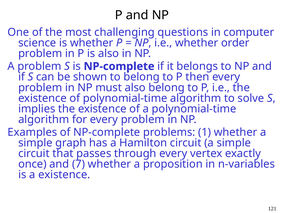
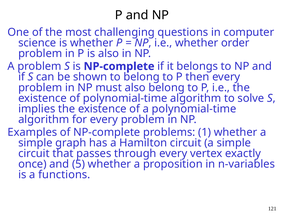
7: 7 -> 5
a existence: existence -> functions
